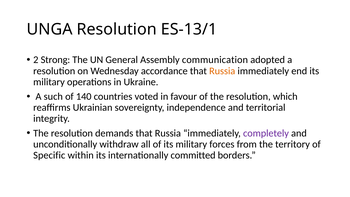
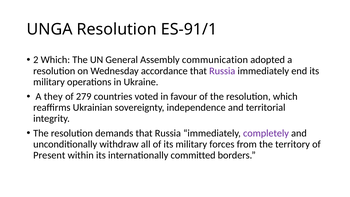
ES-13/1: ES-13/1 -> ES-91/1
2 Strong: Strong -> Which
Russia at (222, 71) colour: orange -> purple
such: such -> they
140: 140 -> 279
Specific: Specific -> Present
